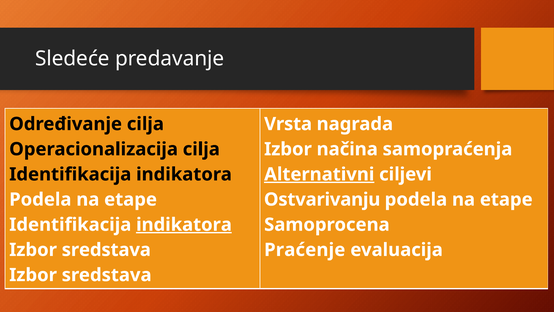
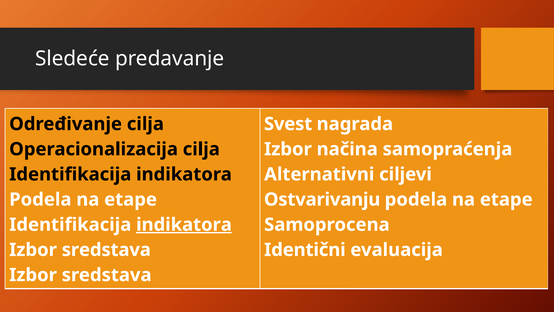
Vrsta: Vrsta -> Svest
Alternativni underline: present -> none
Praćenje: Praćenje -> Identični
